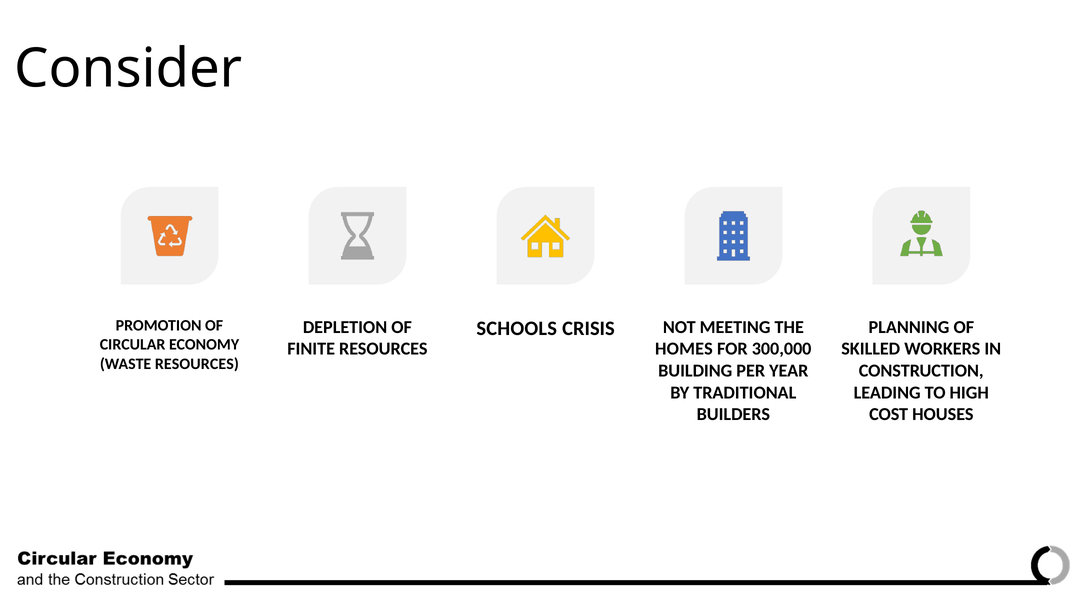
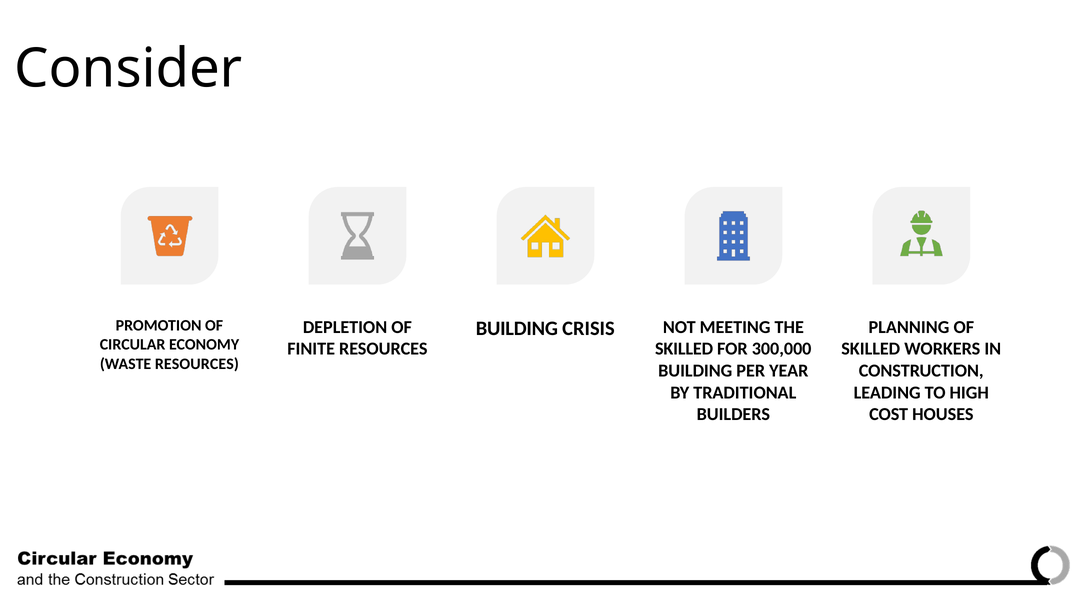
SCHOOLS at (517, 329): SCHOOLS -> BUILDING
HOMES at (684, 349): HOMES -> SKILLED
